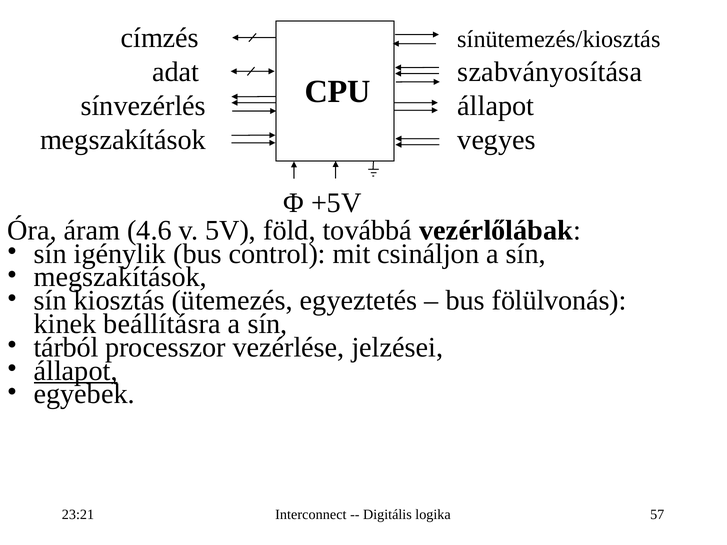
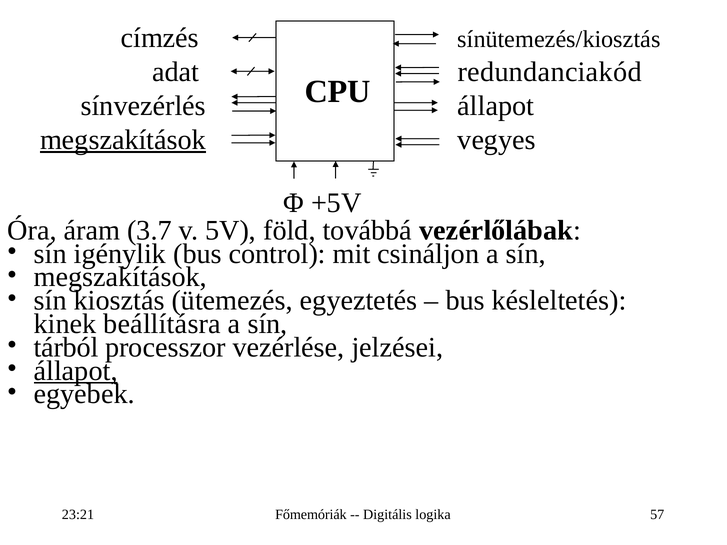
szabványosítása: szabványosítása -> redundanciakód
megszakítások at (123, 140) underline: none -> present
4.6: 4.6 -> 3.7
fölülvonás: fölülvonás -> késleltetés
Interconnect: Interconnect -> Főmemóriák
